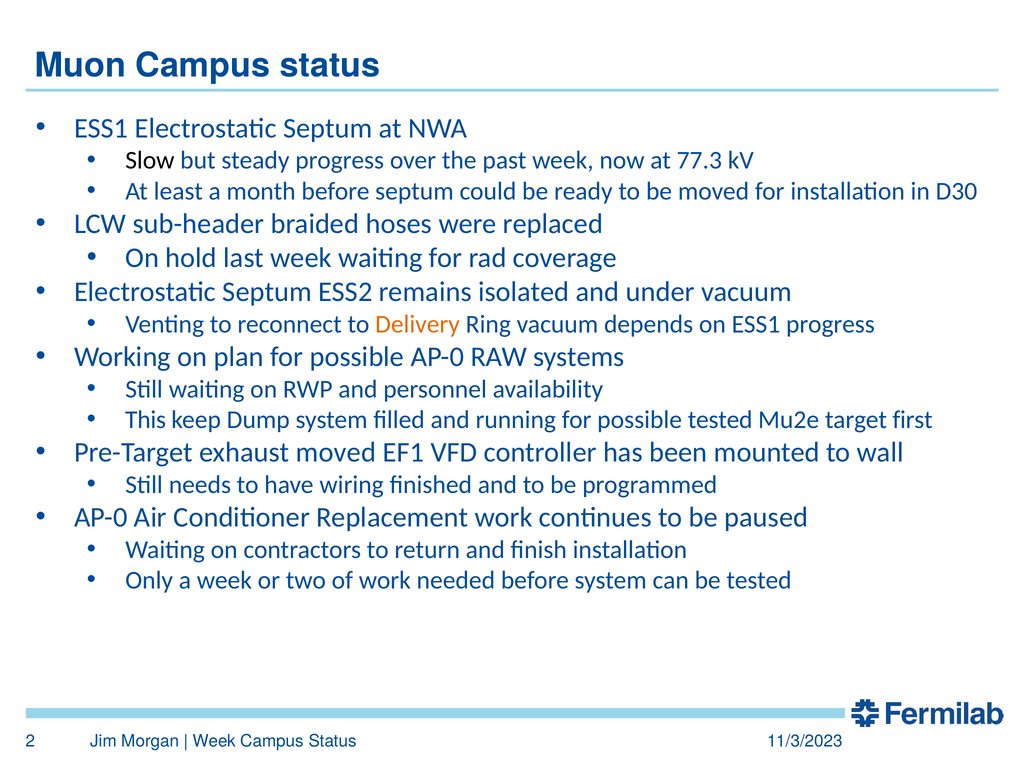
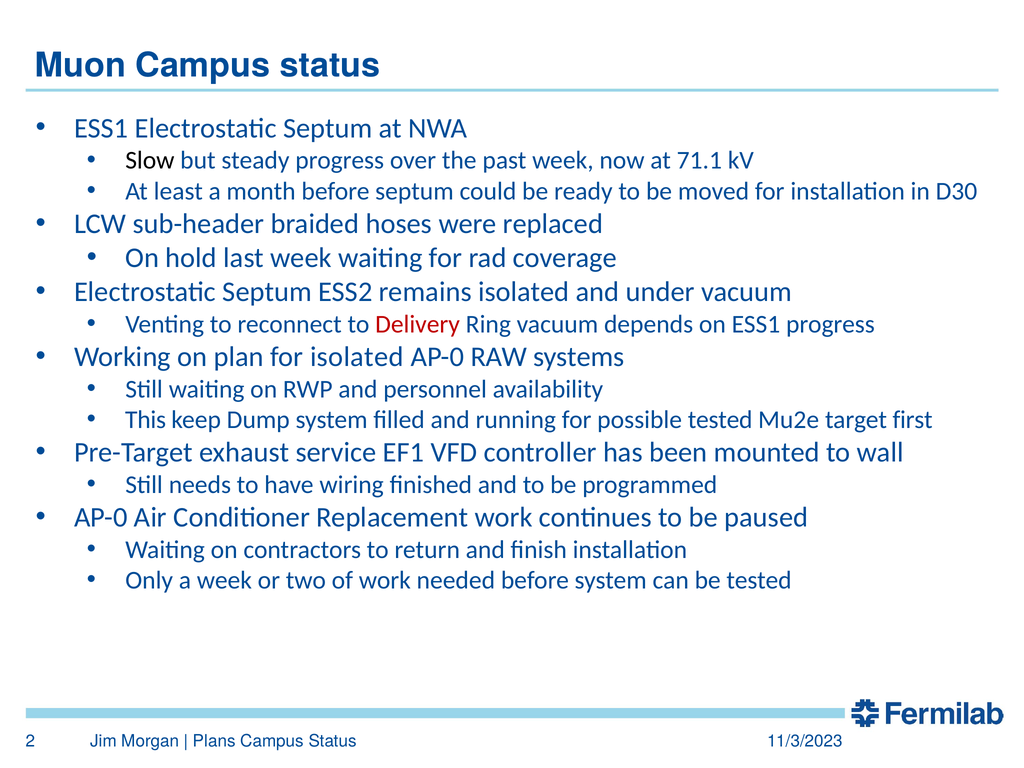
77.3: 77.3 -> 71.1
Delivery colour: orange -> red
plan for possible: possible -> isolated
exhaust moved: moved -> service
Week at (214, 741): Week -> Plans
